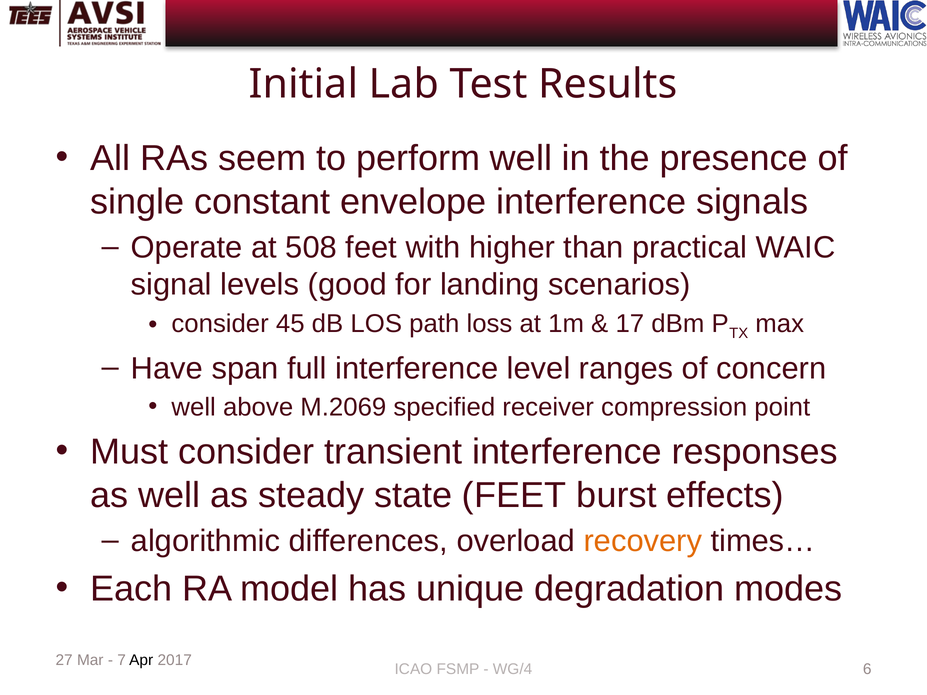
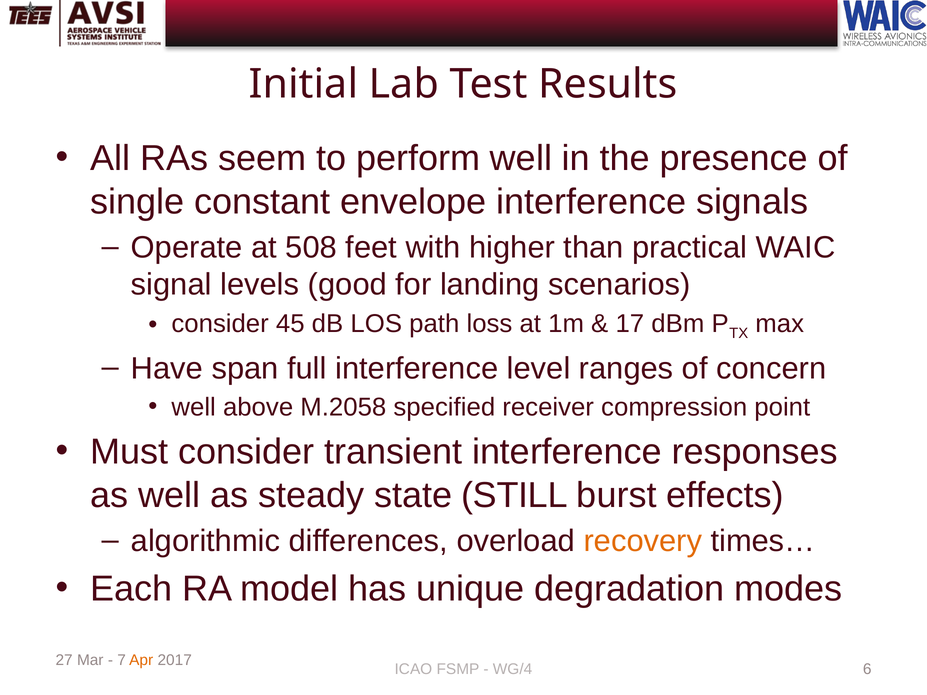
M.2069: M.2069 -> M.2058
state FEET: FEET -> STILL
Apr colour: black -> orange
